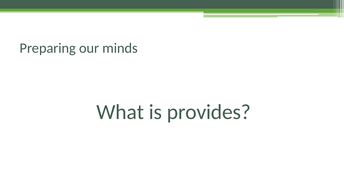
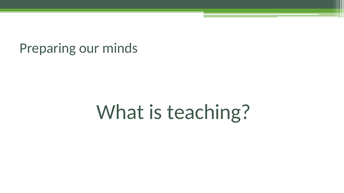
provides: provides -> teaching
